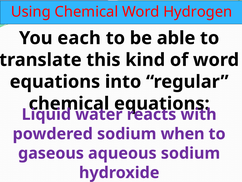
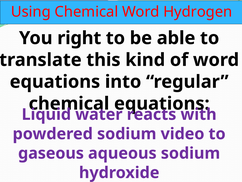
each: each -> right
when: when -> video
